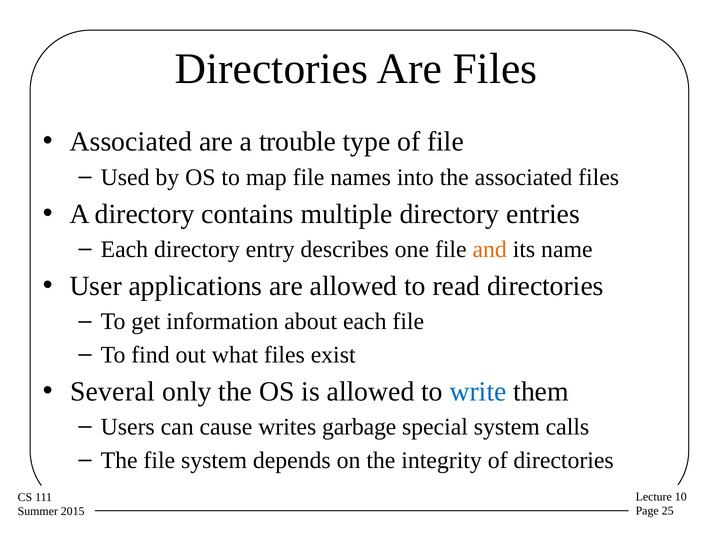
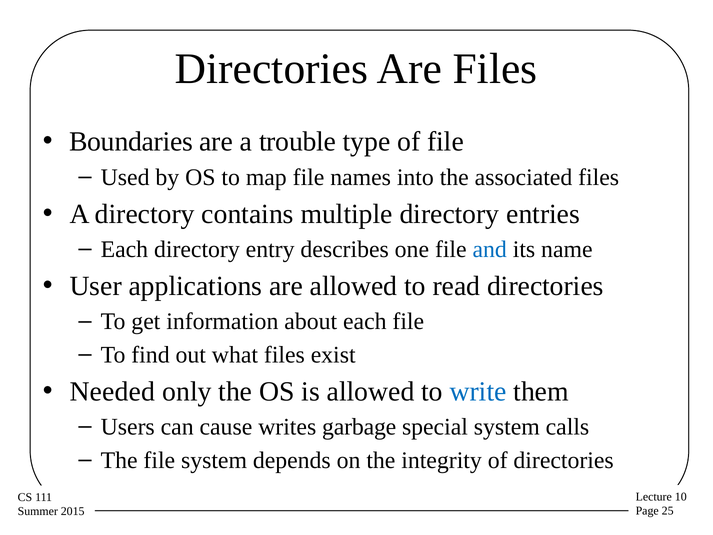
Associated at (131, 142): Associated -> Boundaries
and colour: orange -> blue
Several: Several -> Needed
